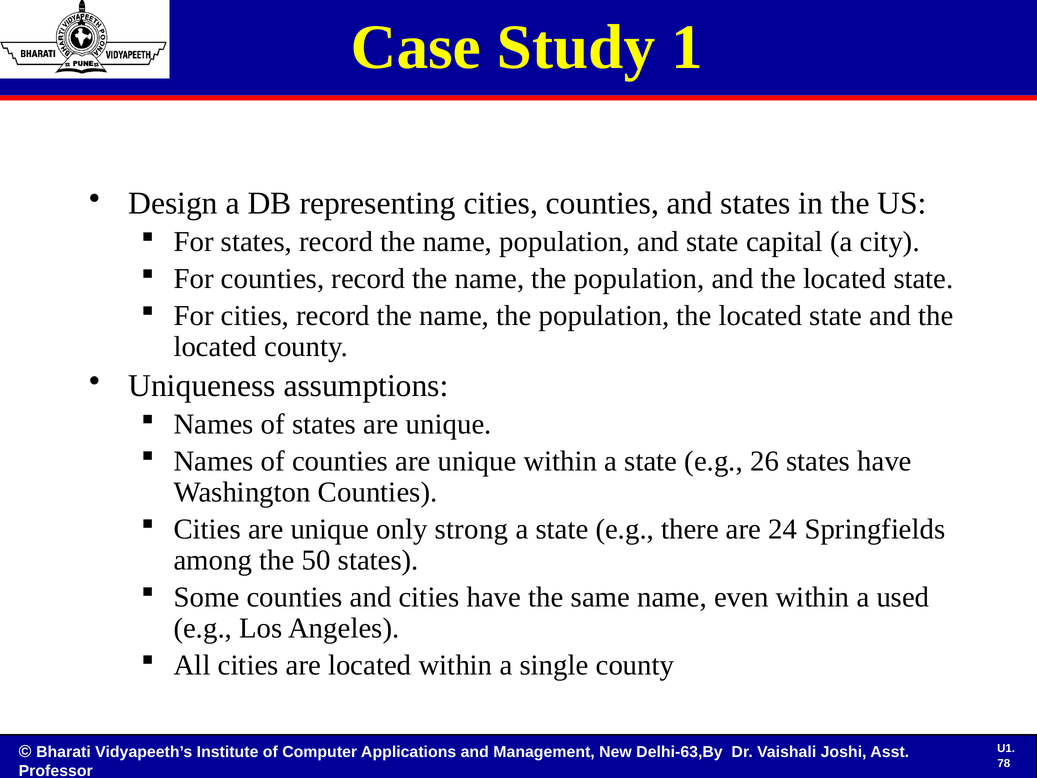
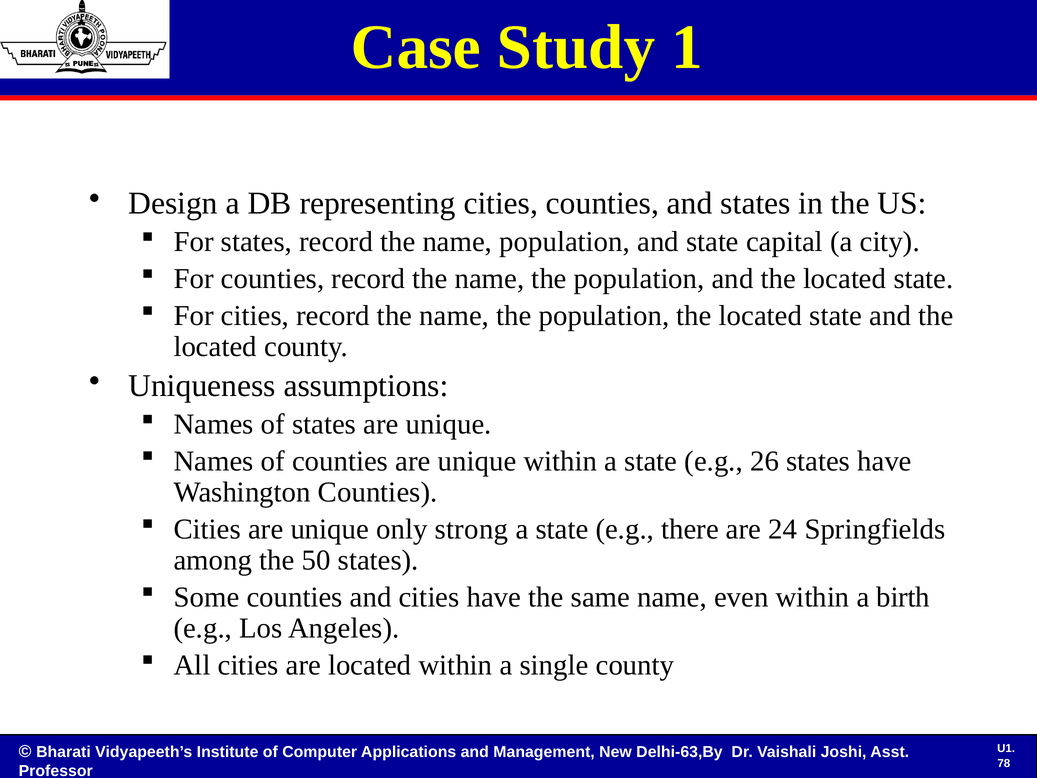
used: used -> birth
